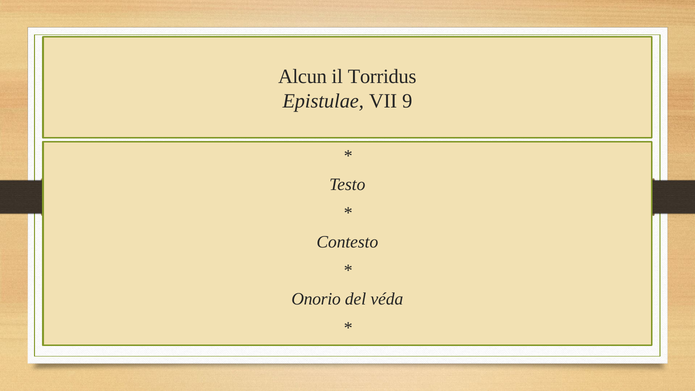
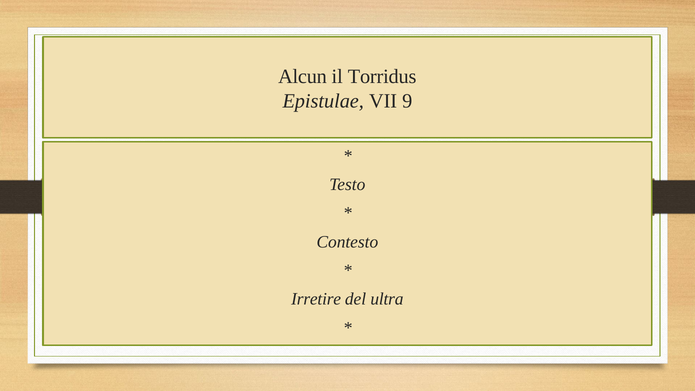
Onorio: Onorio -> Irretire
véda: véda -> ultra
